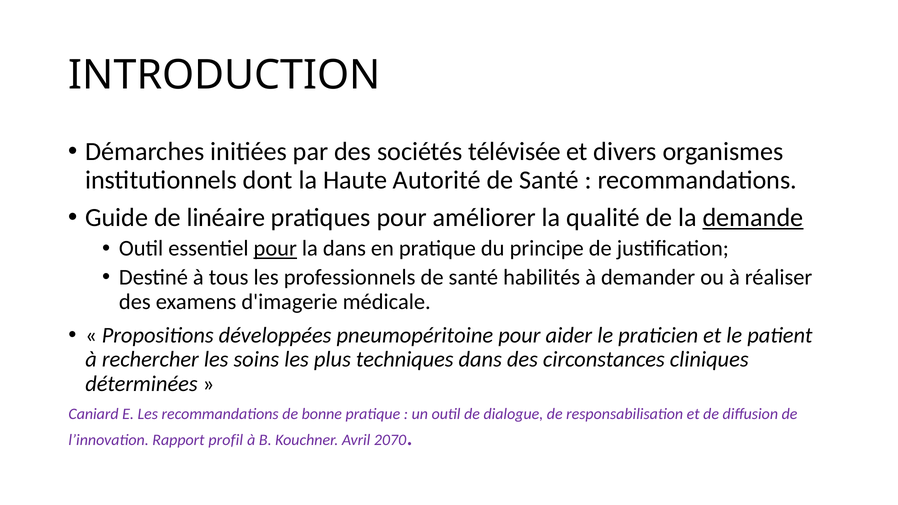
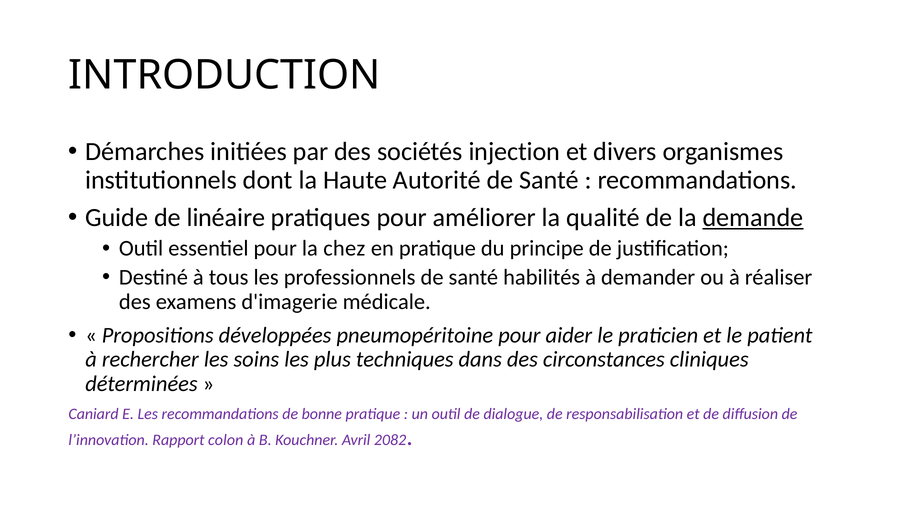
télévisée: télévisée -> injection
pour at (275, 249) underline: present -> none
la dans: dans -> chez
profil: profil -> colon
2070: 2070 -> 2082
